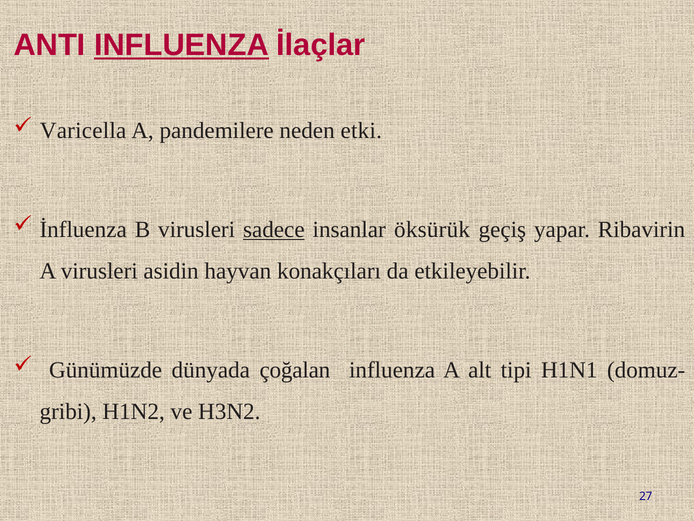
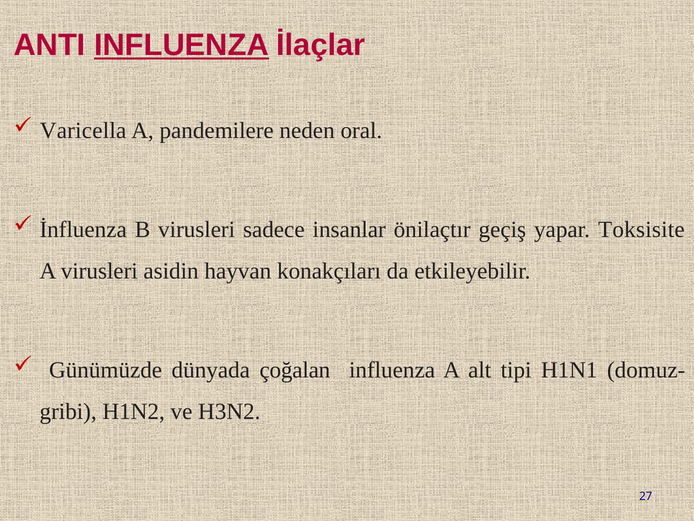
etki: etki -> oral
sadece underline: present -> none
öksürük: öksürük -> önilaçtır
Ribavirin: Ribavirin -> Toksisite
